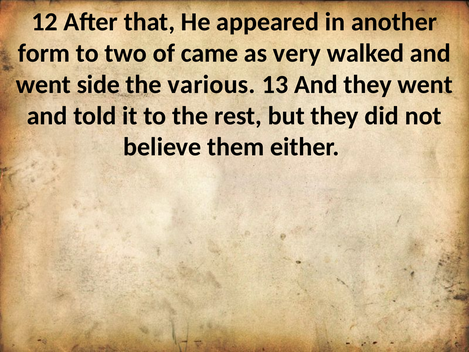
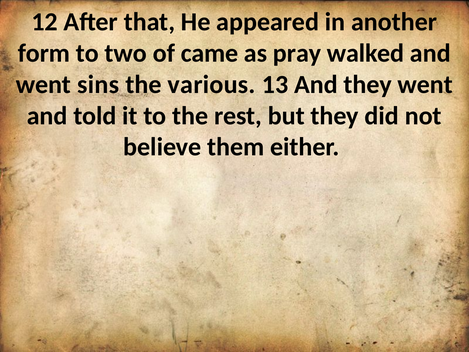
very: very -> pray
side: side -> sins
